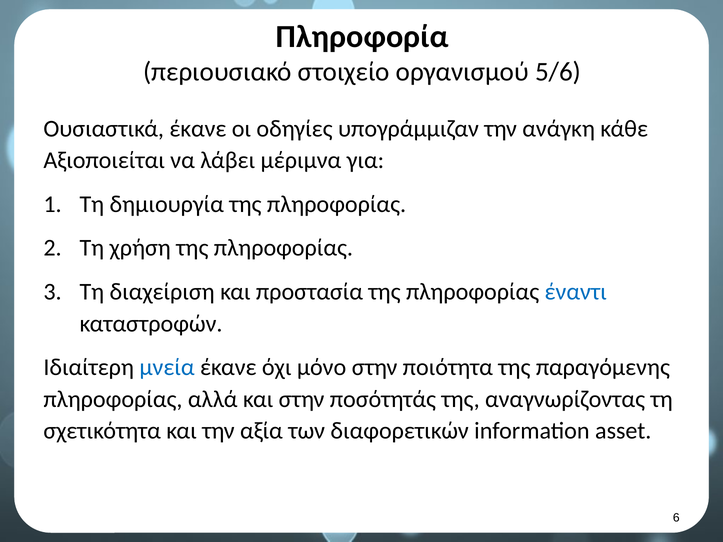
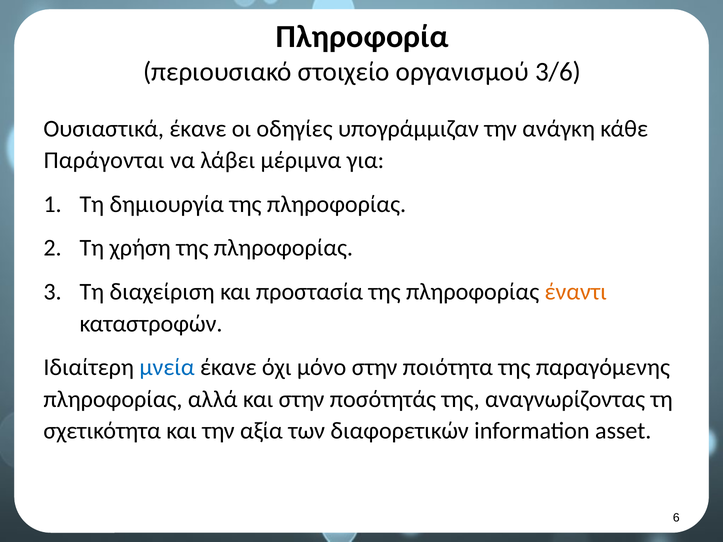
5/6: 5/6 -> 3/6
Αξιοποιείται: Αξιοποιείται -> Παράγονται
έναντι colour: blue -> orange
